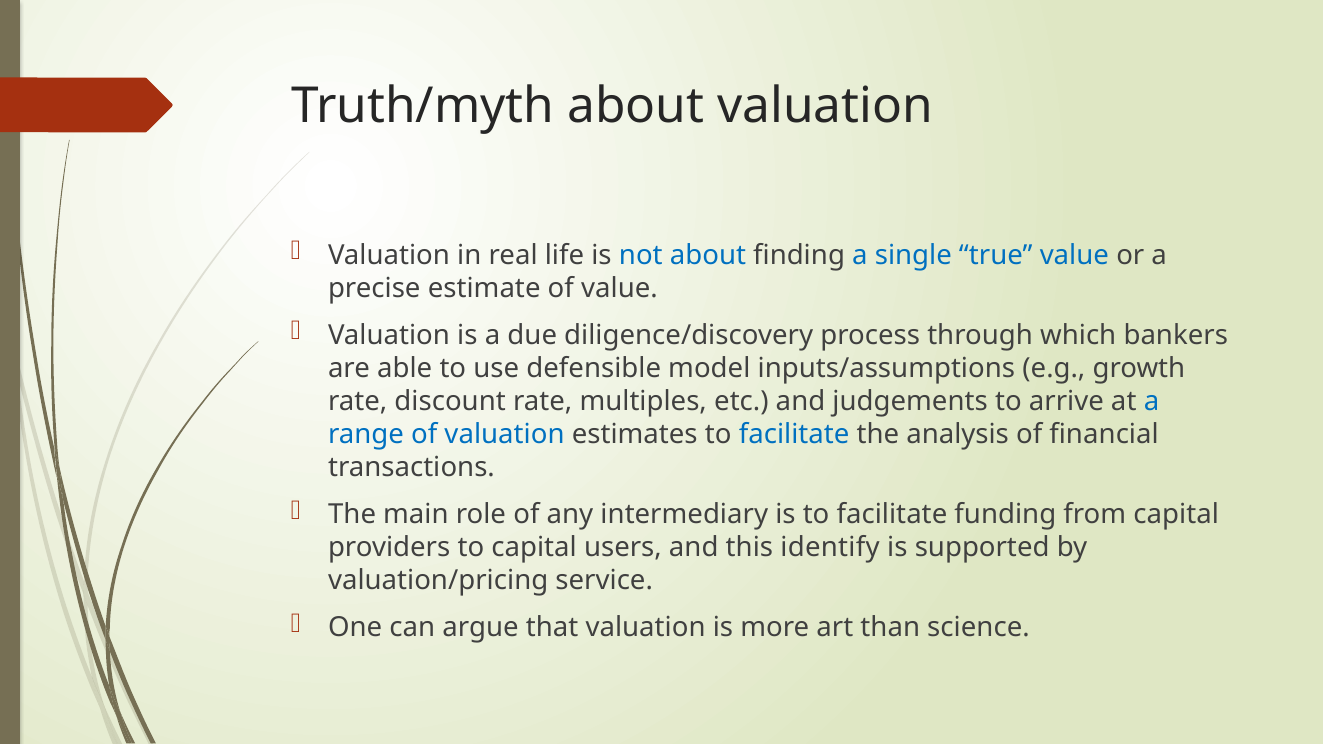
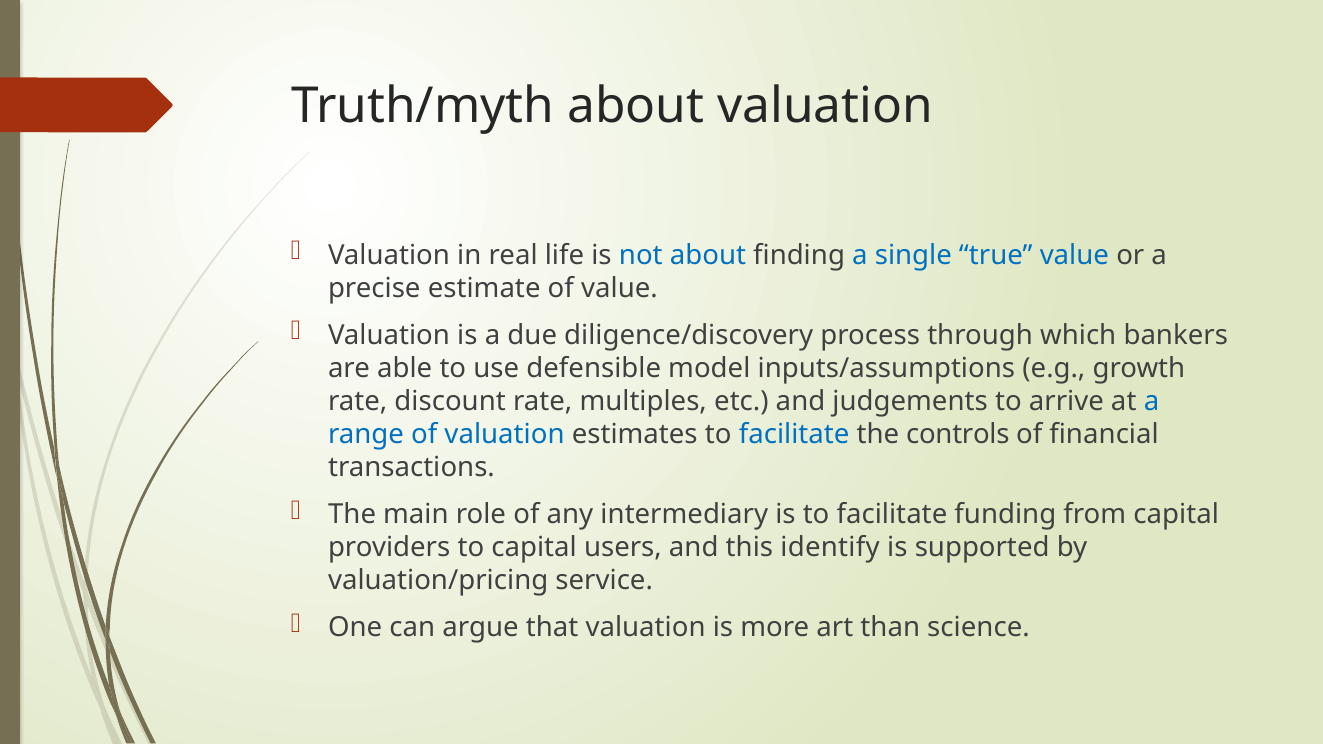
analysis: analysis -> controls
